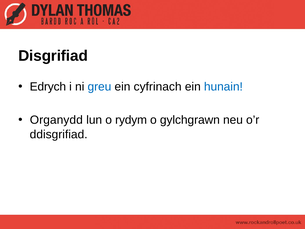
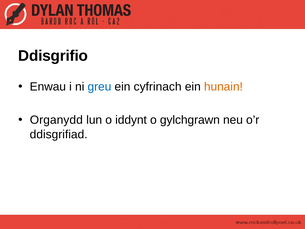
Disgrifiad: Disgrifiad -> Ddisgrifio
Edrych: Edrych -> Enwau
hunain colour: blue -> orange
rydym: rydym -> iddynt
